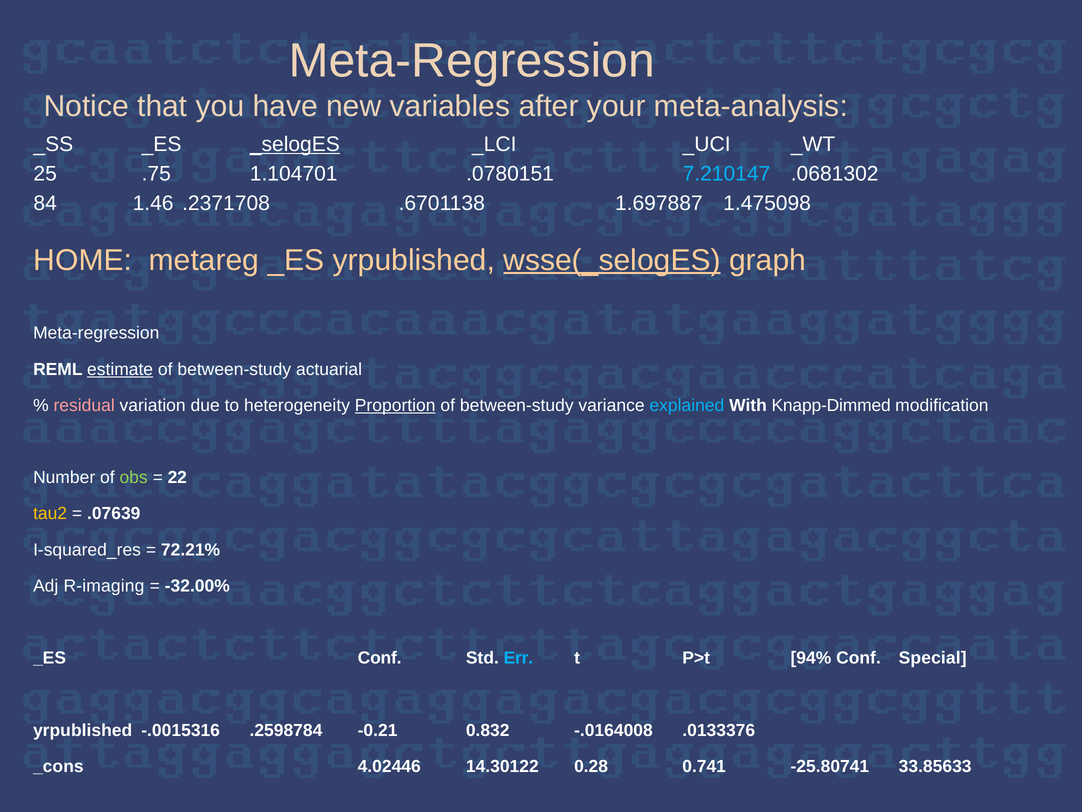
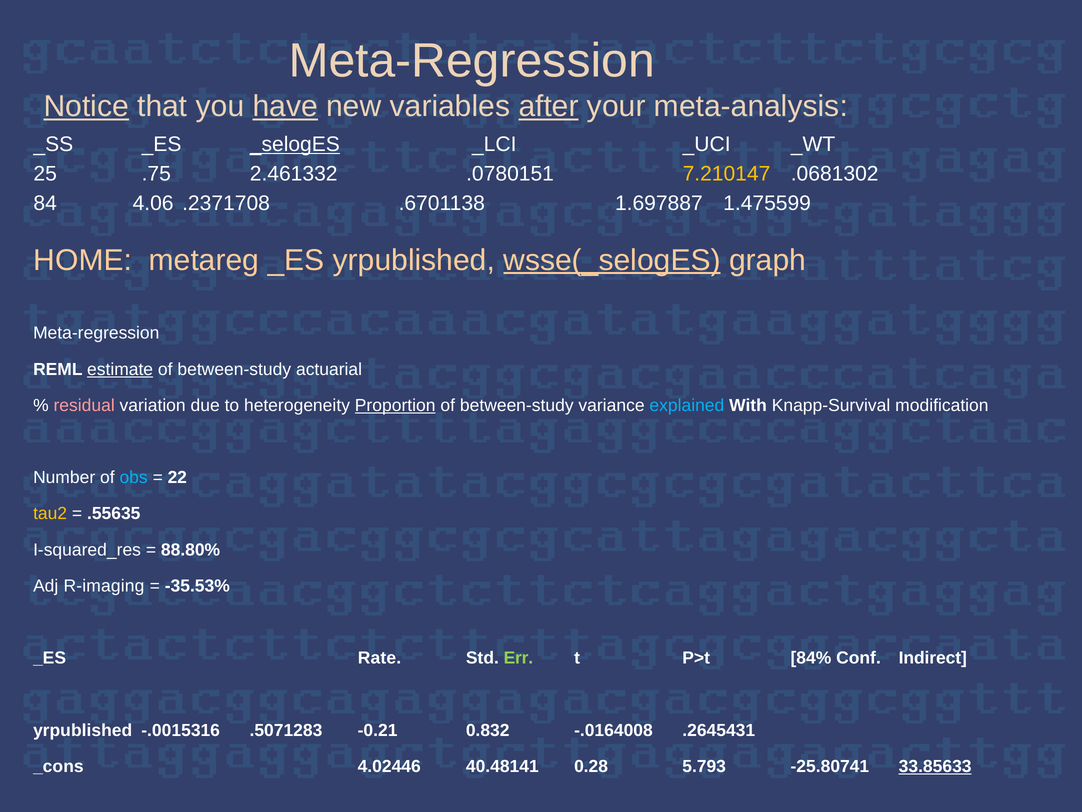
Notice underline: none -> present
have underline: none -> present
after underline: none -> present
1.104701: 1.104701 -> 2.461332
7.210147 colour: light blue -> yellow
1.46: 1.46 -> 4.06
1.475098: 1.475098 -> 1.475599
Knapp-Dimmed: Knapp-Dimmed -> Knapp-Survival
obs colour: light green -> light blue
.07639: .07639 -> .55635
72.21%: 72.21% -> 88.80%
-32.00%: -32.00% -> -35.53%
_ES Conf: Conf -> Rate
Err colour: light blue -> light green
94%: 94% -> 84%
Special: Special -> Indirect
.2598784: .2598784 -> .5071283
.0133376: .0133376 -> .2645431
14.30122: 14.30122 -> 40.48141
0.741: 0.741 -> 5.793
33.85633 underline: none -> present
